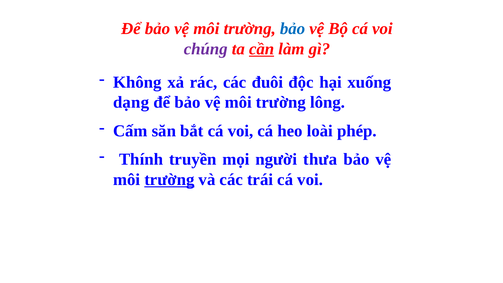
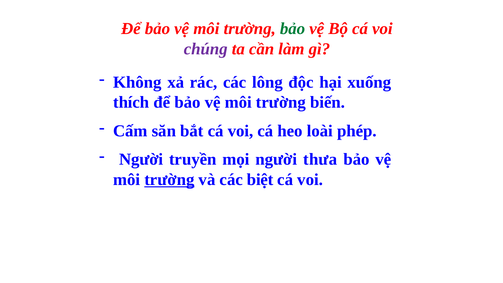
bảo at (293, 29) colour: blue -> green
cần underline: present -> none
đuôi: đuôi -> lông
dạng: dạng -> thích
lông: lông -> biến
Thính at (141, 159): Thính -> Người
trái: trái -> biệt
